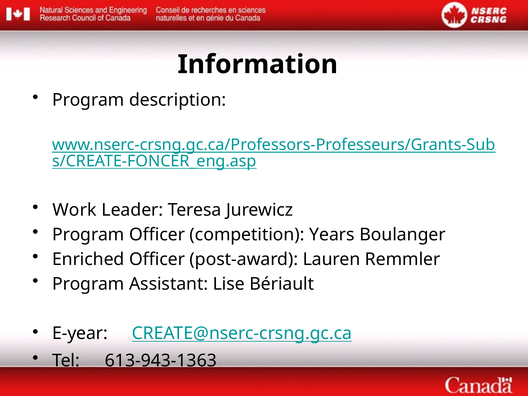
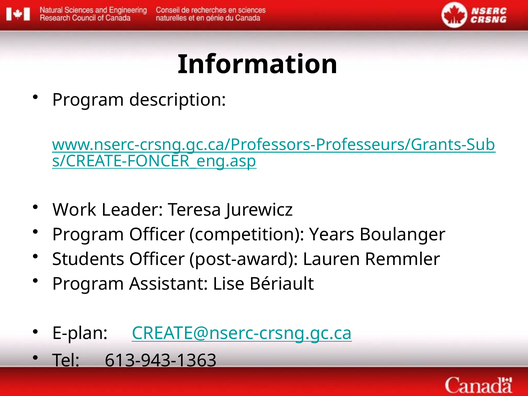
Enriched: Enriched -> Students
E-year: E-year -> E-plan
